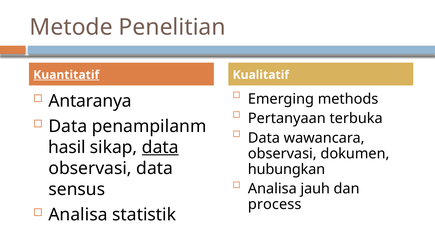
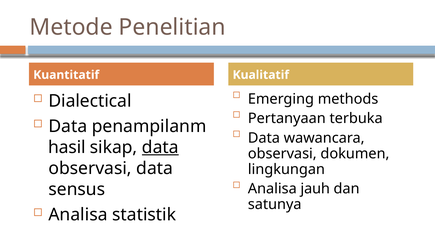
Kuantitatif underline: present -> none
Antaranya: Antaranya -> Dialectical
hubungkan: hubungkan -> lingkungan
process: process -> satunya
